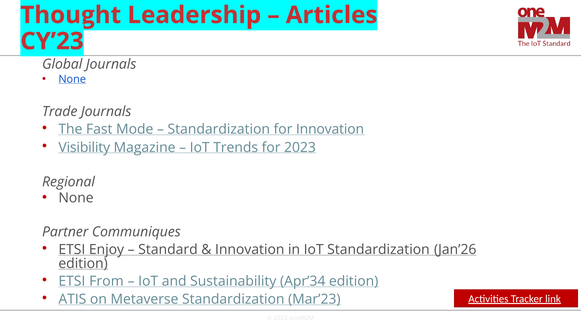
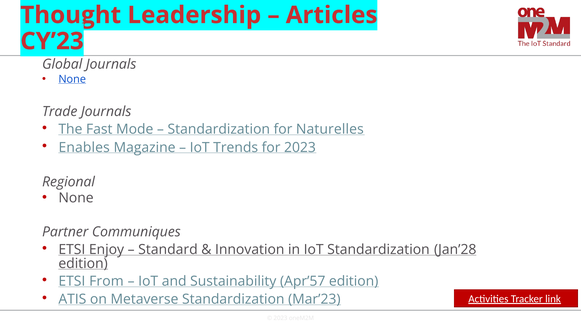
for Innovation: Innovation -> Naturelles
Visibility: Visibility -> Enables
Jan’26: Jan’26 -> Jan’28
Apr’34: Apr’34 -> Apr’57
